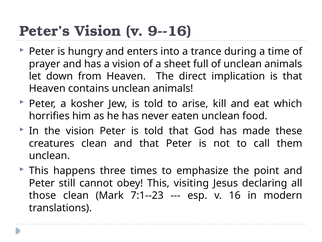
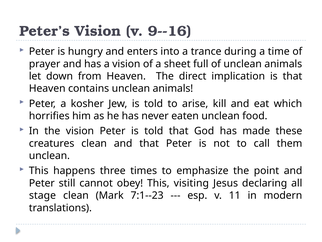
those: those -> stage
16: 16 -> 11
